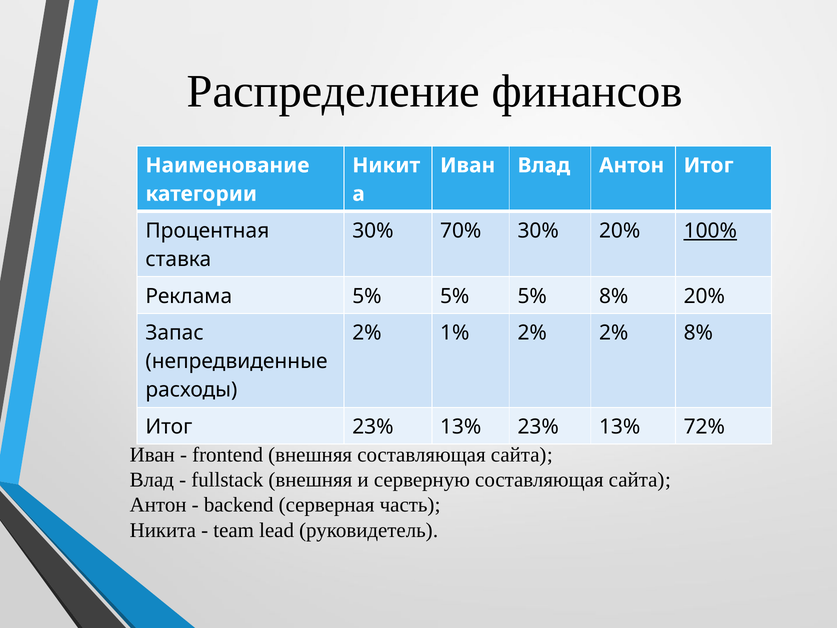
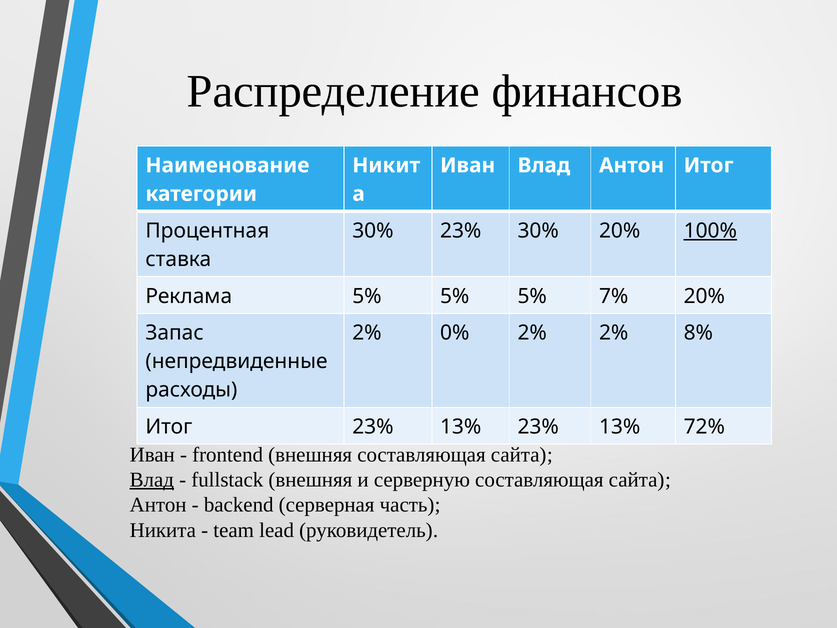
30% 70%: 70% -> 23%
5% 8%: 8% -> 7%
1%: 1% -> 0%
Влад at (152, 480) underline: none -> present
